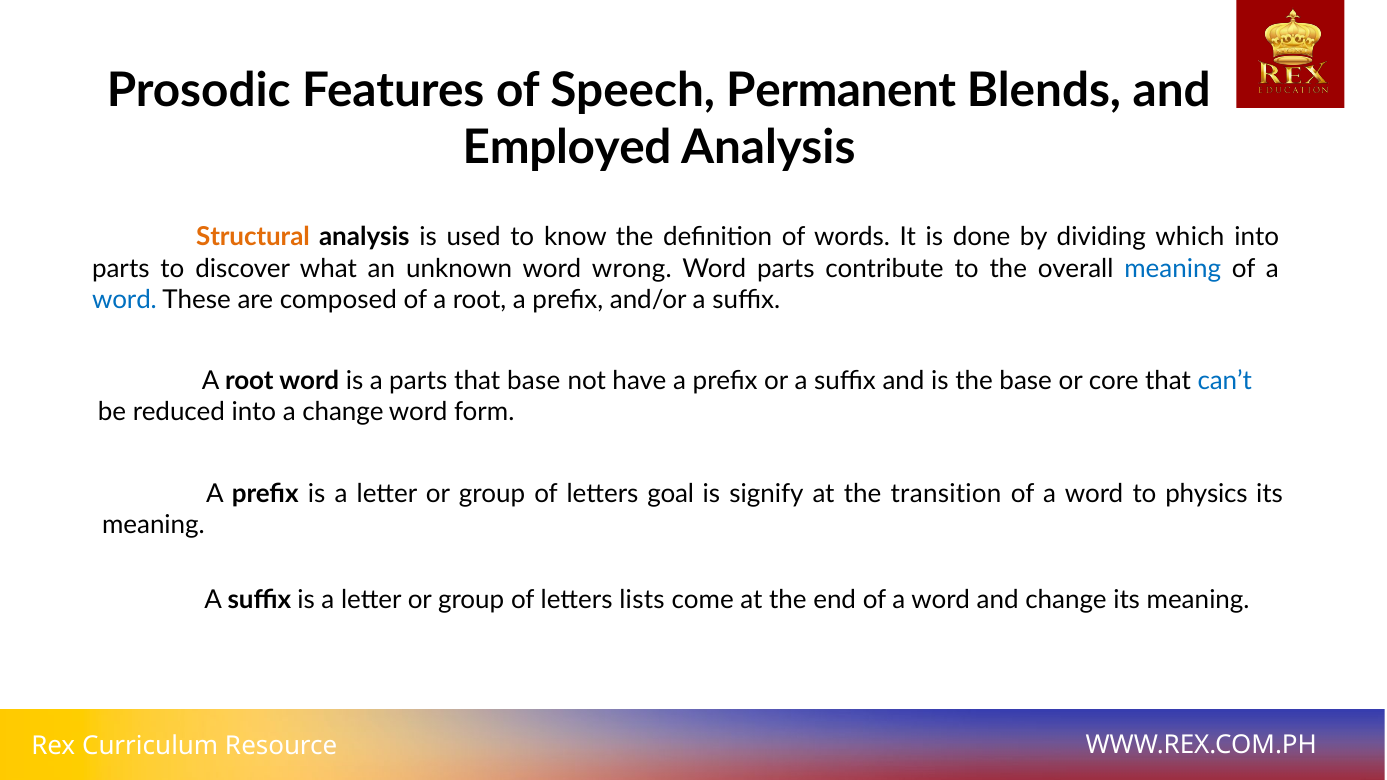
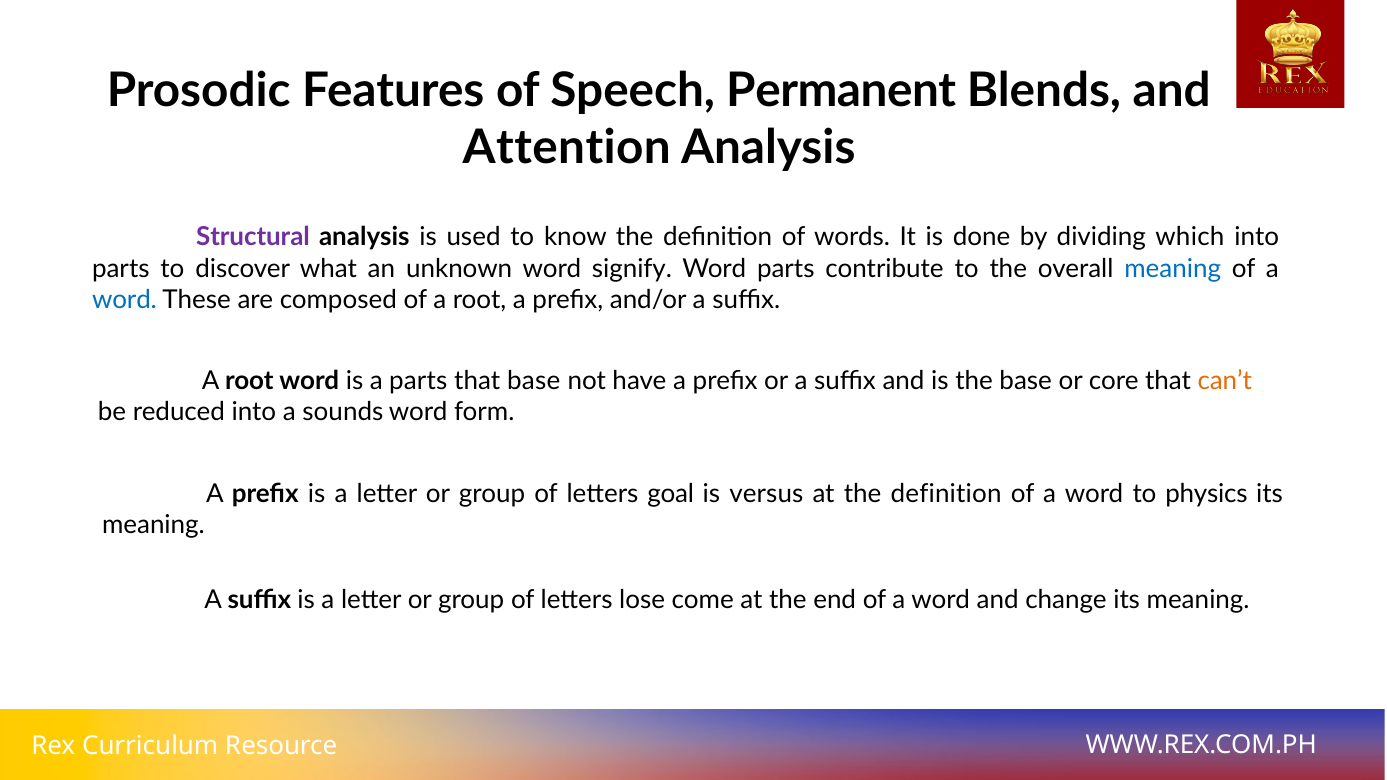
Employed: Employed -> Attention
Structural colour: orange -> purple
wrong: wrong -> signify
can’t colour: blue -> orange
a change: change -> sounds
signify: signify -> versus
at the transition: transition -> definition
lists: lists -> lose
